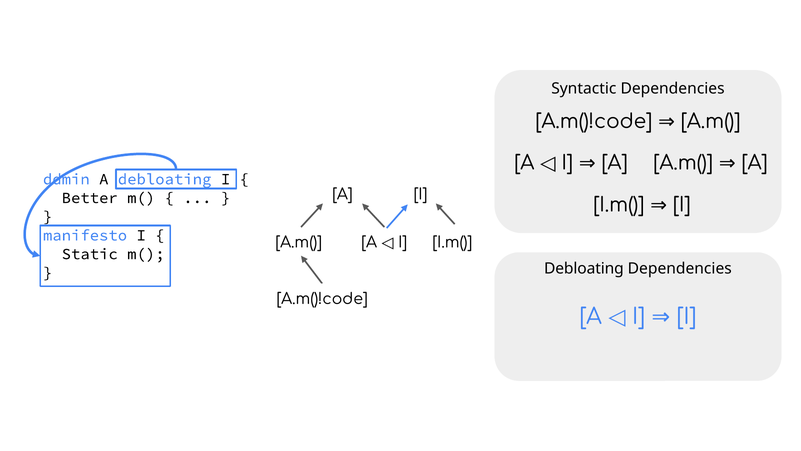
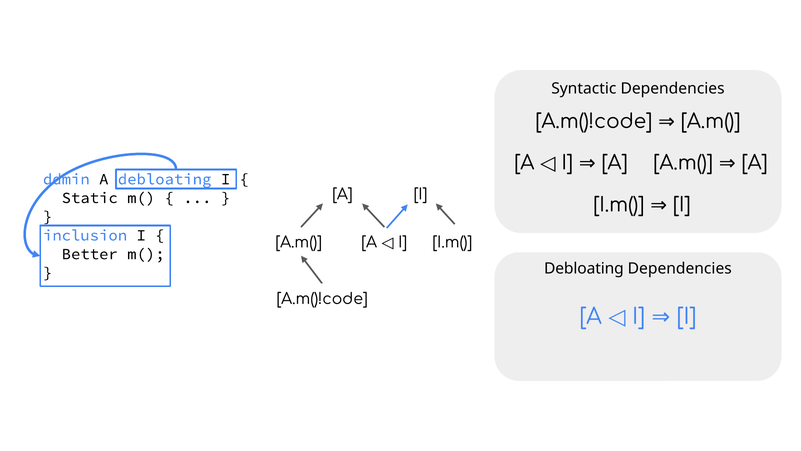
Better: Better -> Static
manifesto: manifesto -> inclusion
Static: Static -> Better
